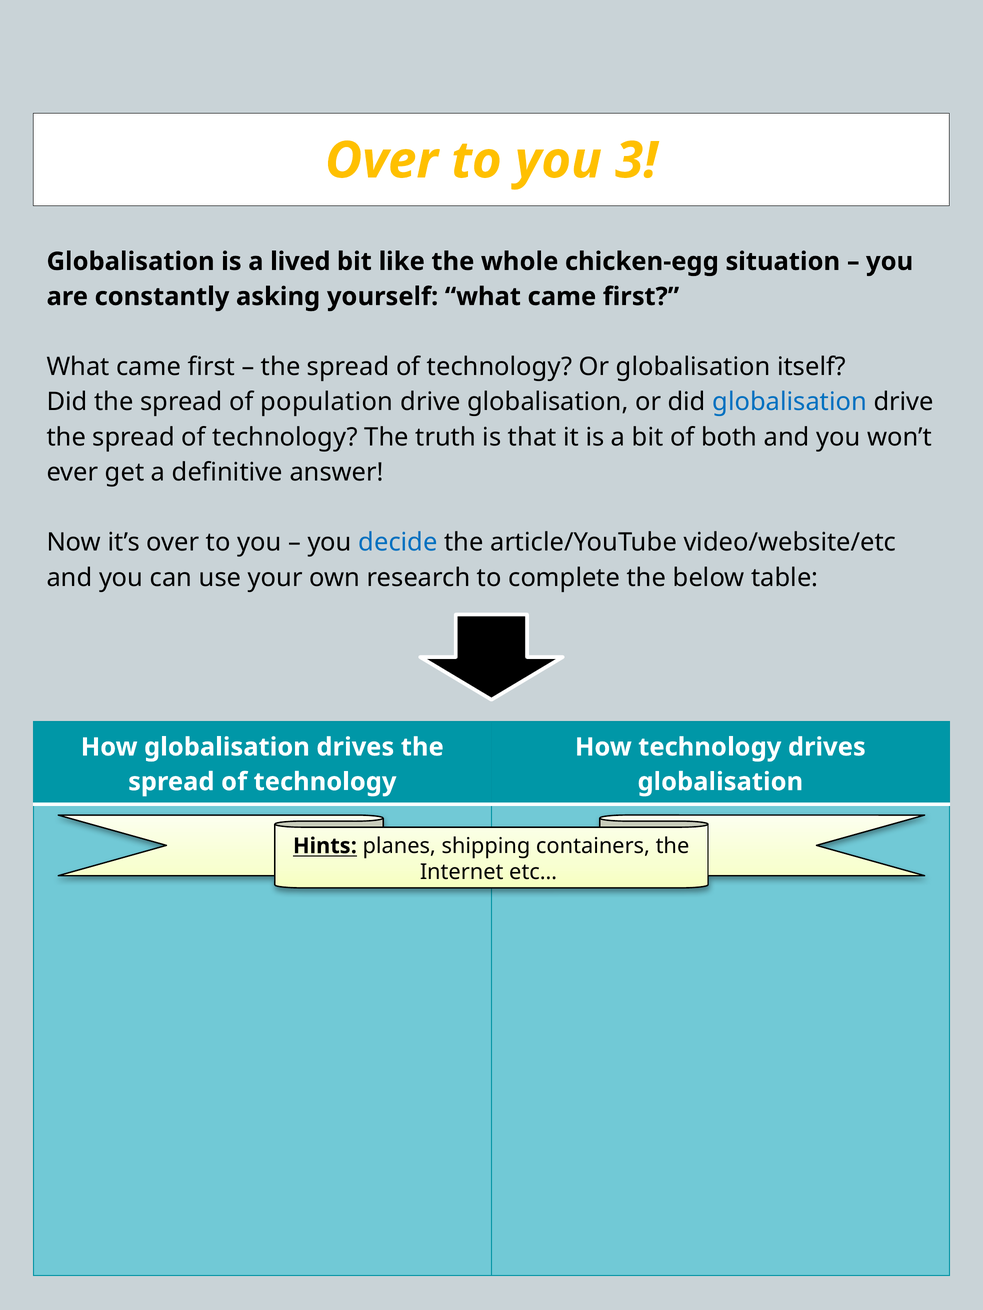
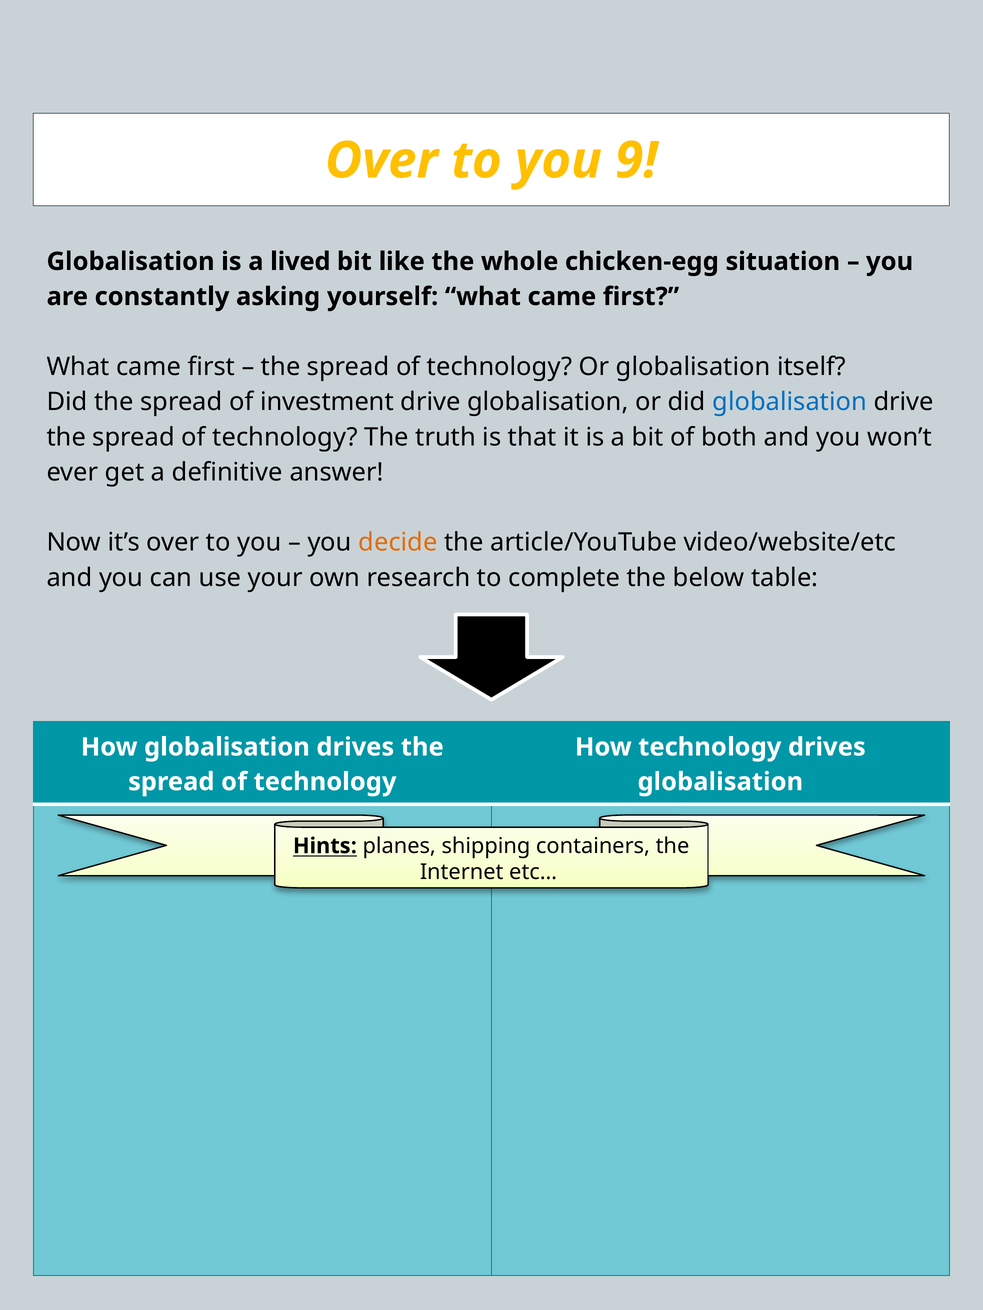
3: 3 -> 9
population: population -> investment
decide colour: blue -> orange
